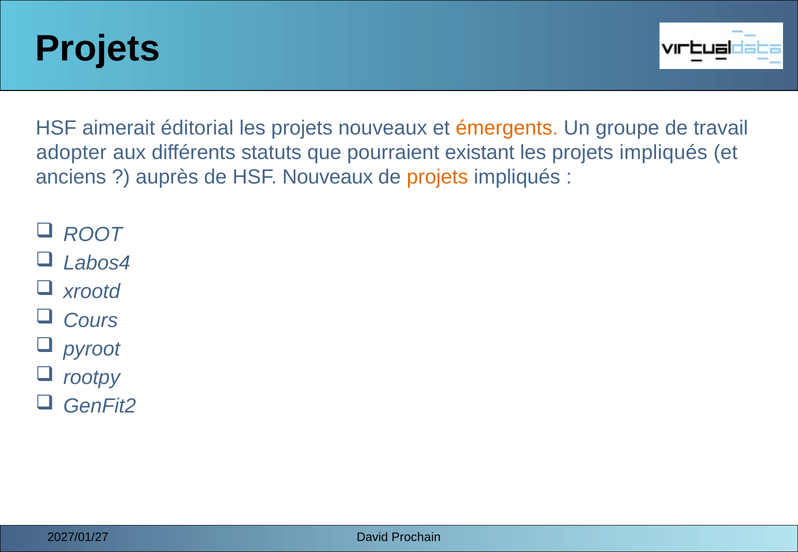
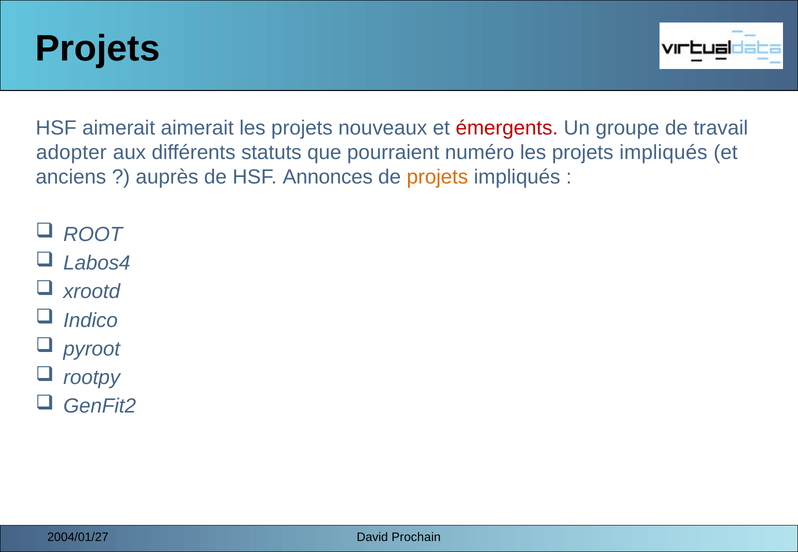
aimerait éditorial: éditorial -> aimerait
émergents colour: orange -> red
existant: existant -> numéro
HSF Nouveaux: Nouveaux -> Annonces
Cours: Cours -> Indico
2027/01/27: 2027/01/27 -> 2004/01/27
